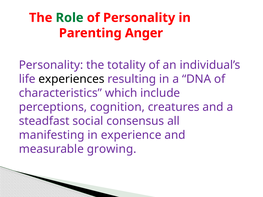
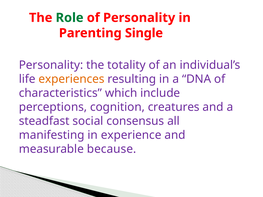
Anger: Anger -> Single
experiences colour: black -> orange
growing: growing -> because
